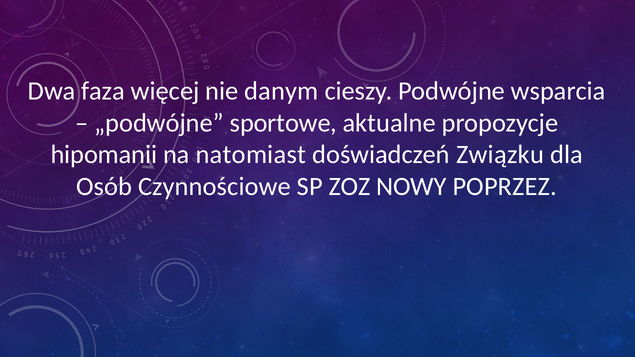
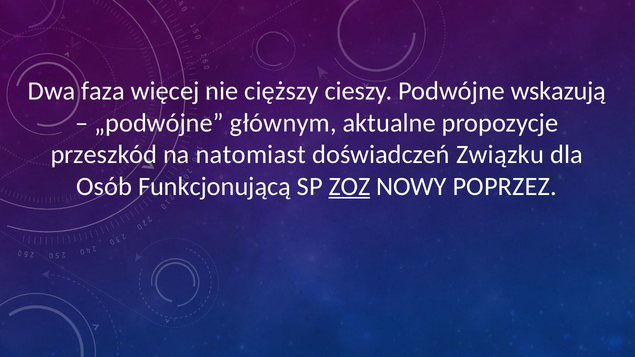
danym: danym -> cięższy
wsparcia: wsparcia -> wskazują
sportowe: sportowe -> głównym
hipomanii: hipomanii -> przeszkód
Czynnościowe: Czynnościowe -> Funkcjonującą
ZOZ underline: none -> present
